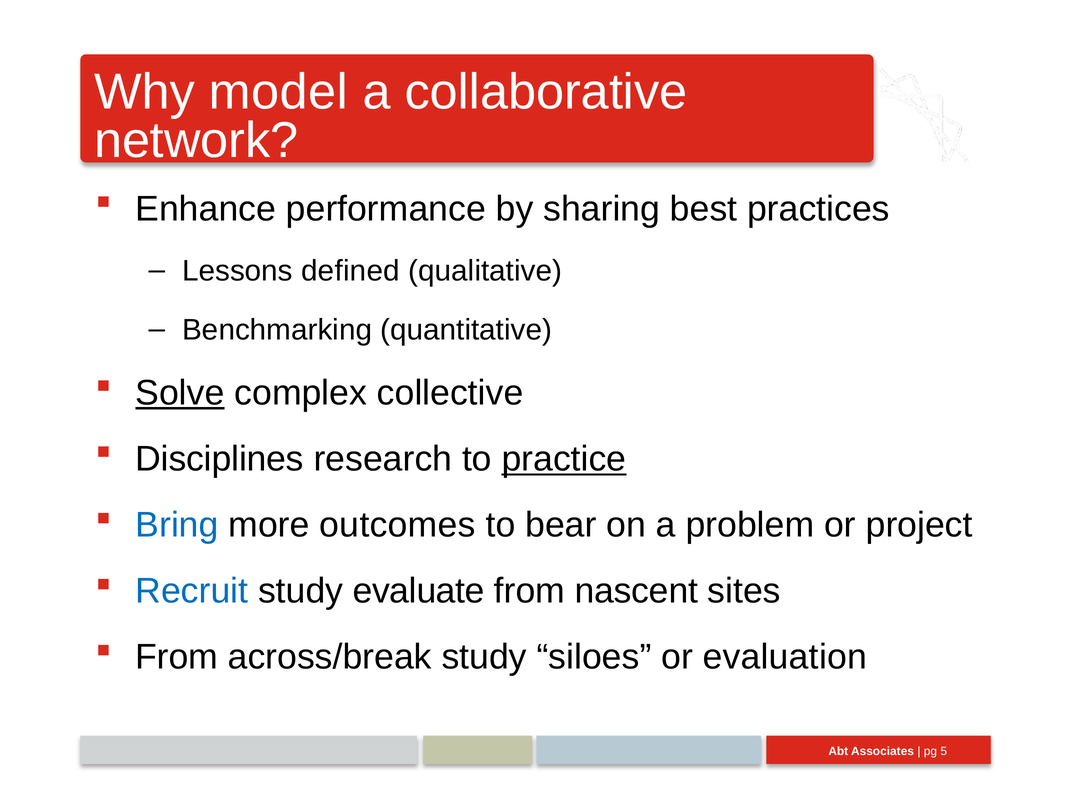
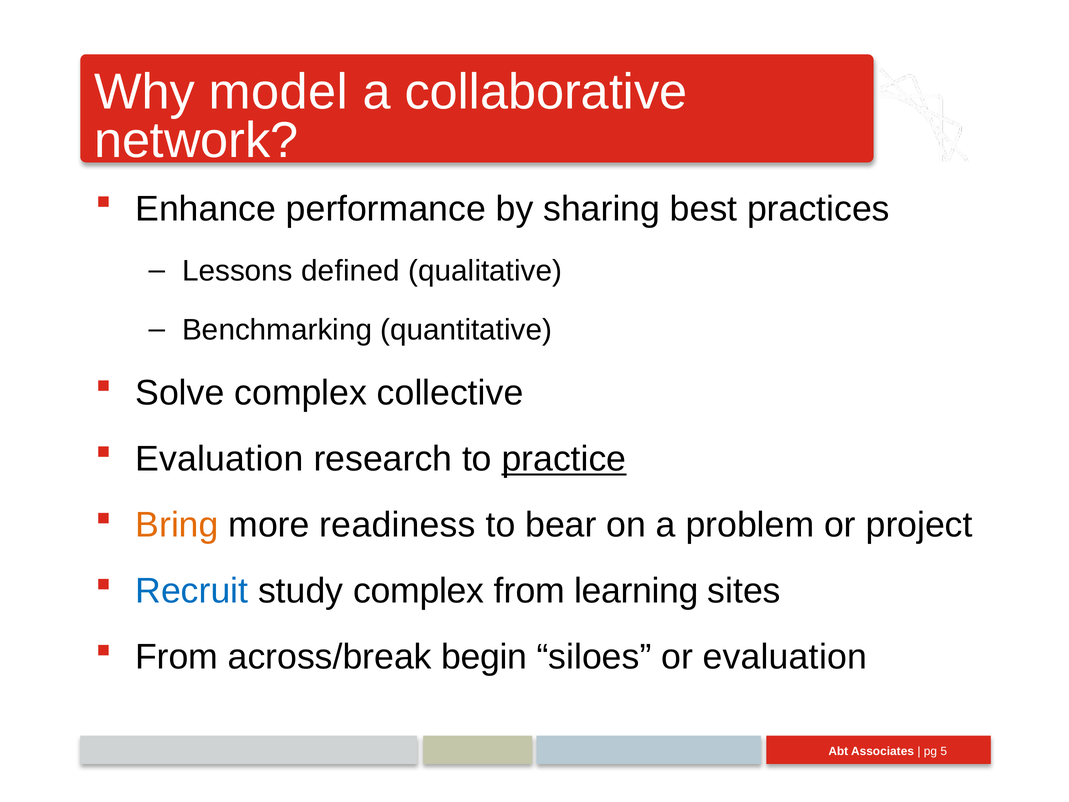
Solve underline: present -> none
Disciplines at (220, 459): Disciplines -> Evaluation
Bring colour: blue -> orange
outcomes: outcomes -> readiness
study evaluate: evaluate -> complex
nascent: nascent -> learning
across/break study: study -> begin
